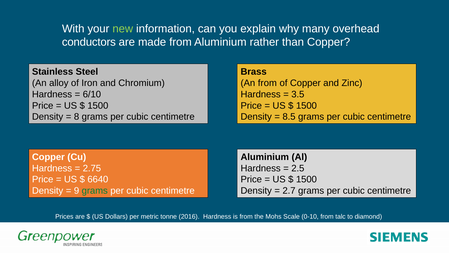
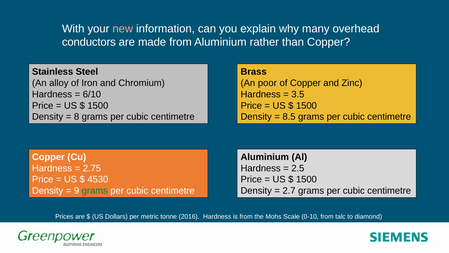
new colour: light green -> pink
An from: from -> poor
6640: 6640 -> 4530
